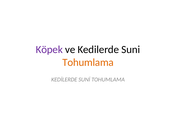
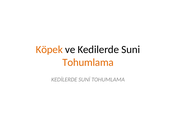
Köpek colour: purple -> orange
